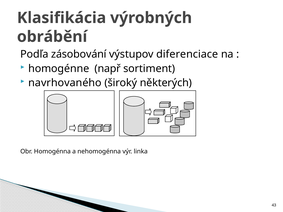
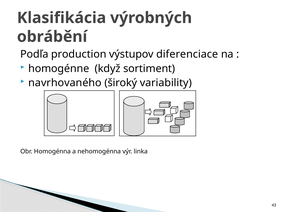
zásobování: zásobování -> production
např: např -> když
některých: některých -> variability
